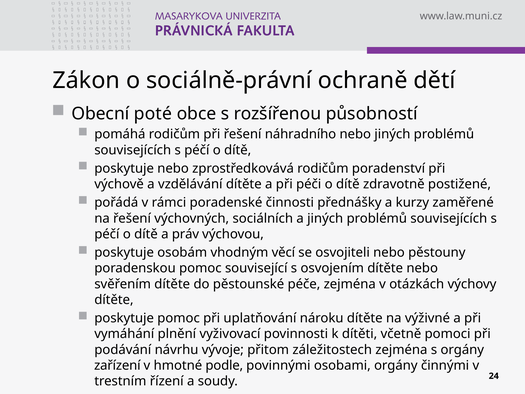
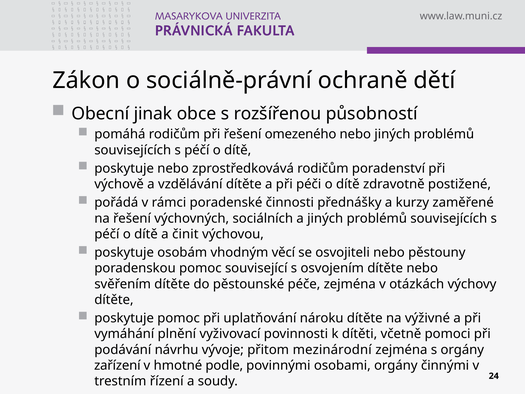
poté: poté -> jinak
náhradního: náhradního -> omezeného
práv: práv -> činit
záležitostech: záležitostech -> mezinárodní
